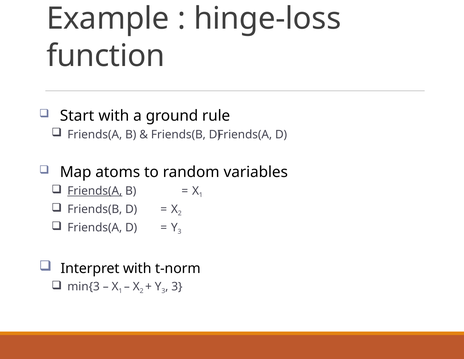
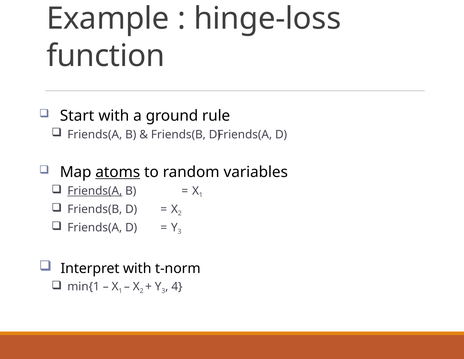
atoms underline: none -> present
min{3: min{3 -> min{1
3 at (177, 286): 3 -> 4
